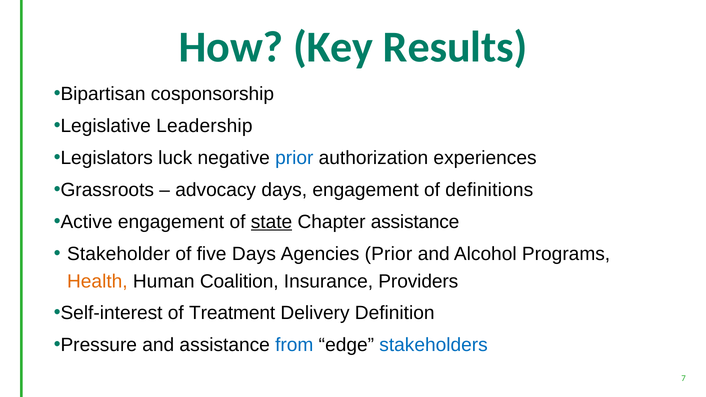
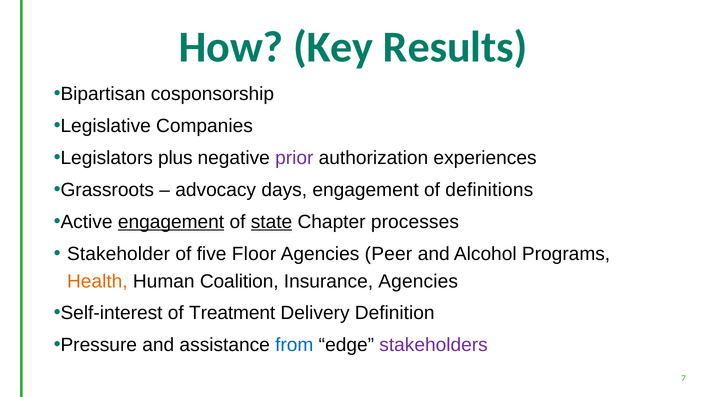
Leadership: Leadership -> Companies
luck: luck -> plus
prior at (294, 158) colour: blue -> purple
engagement at (171, 222) underline: none -> present
Chapter assistance: assistance -> processes
five Days: Days -> Floor
Agencies Prior: Prior -> Peer
Insurance Providers: Providers -> Agencies
stakeholders colour: blue -> purple
